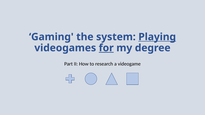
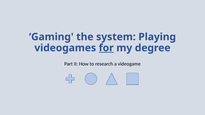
Playing underline: present -> none
